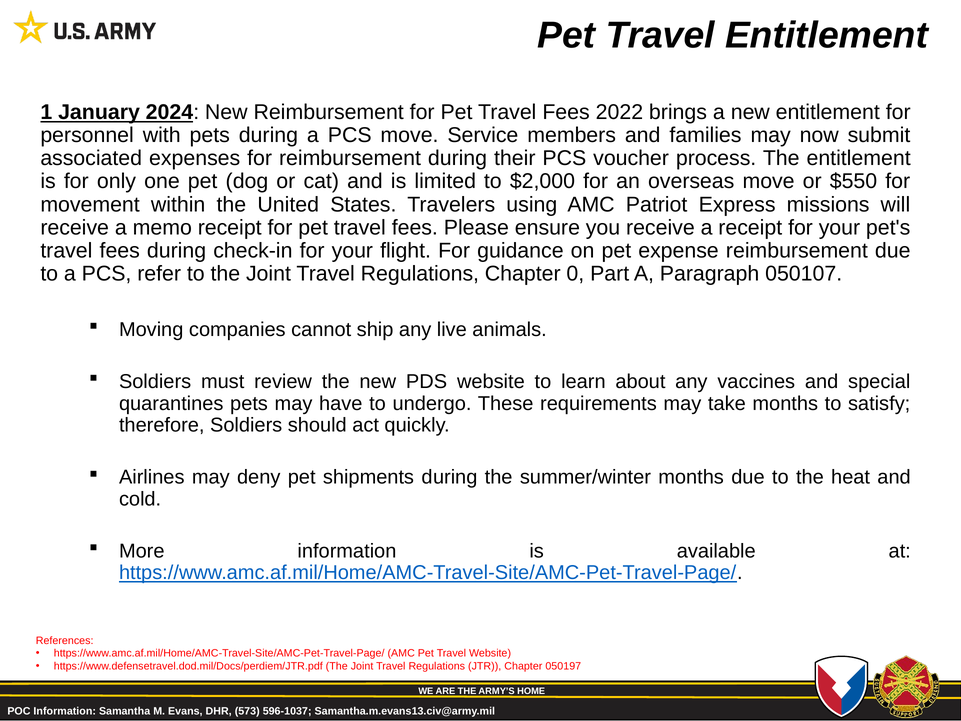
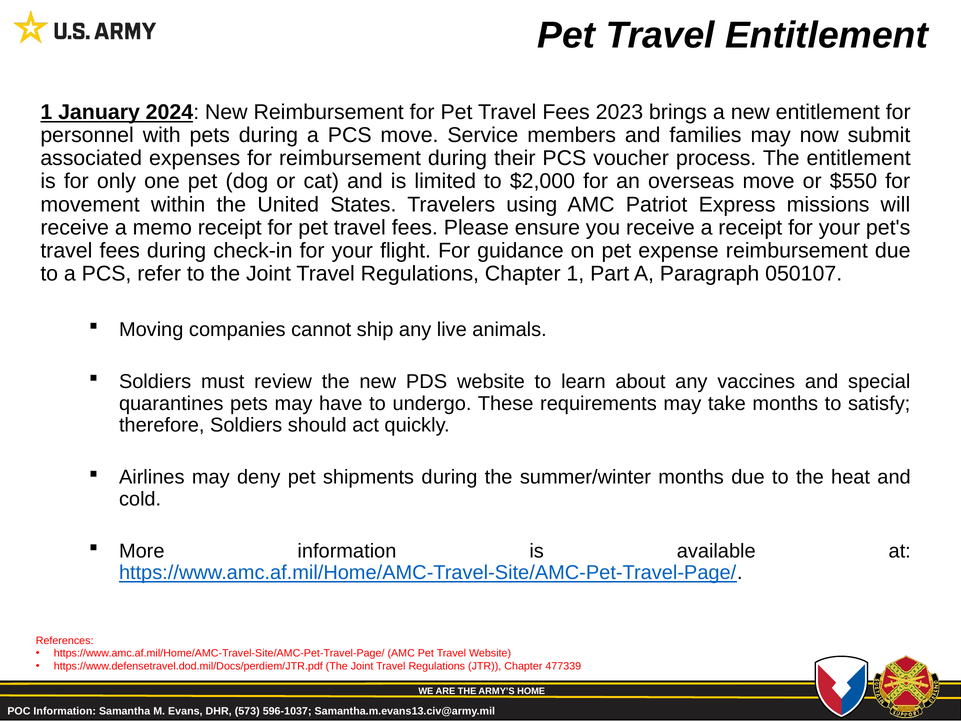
2022: 2022 -> 2023
Chapter 0: 0 -> 1
050197: 050197 -> 477339
